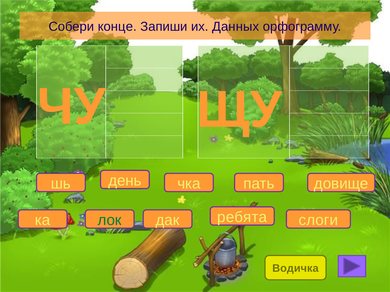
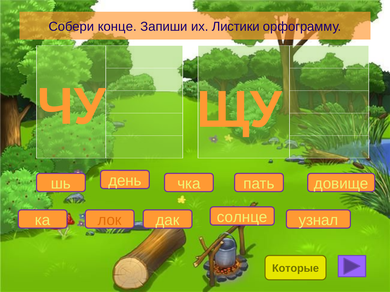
Данных: Данных -> Листики
ребята: ребята -> солнце
лок colour: green -> orange
слоги: слоги -> узнал
Водичка: Водичка -> Которые
